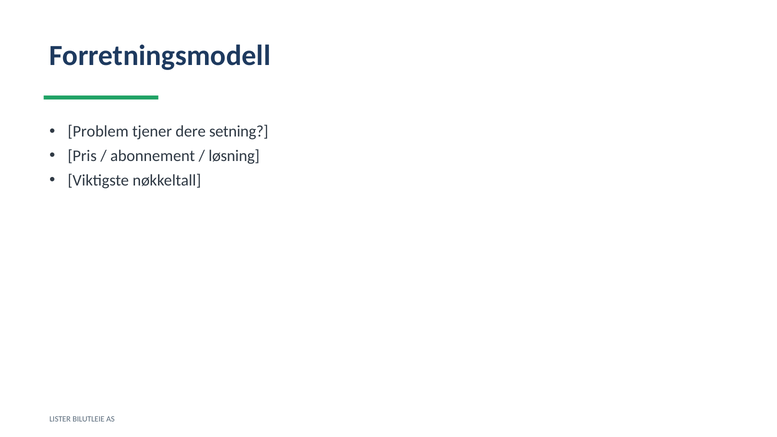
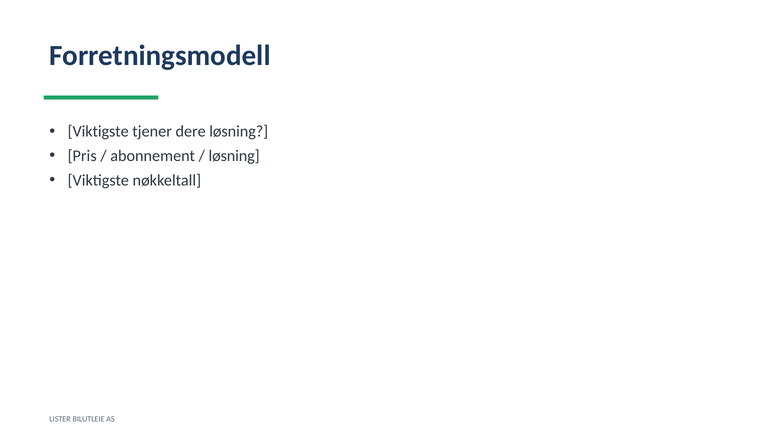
Problem at (98, 132): Problem -> Viktigste
dere setning: setning -> løsning
